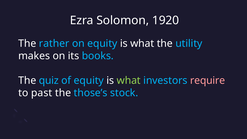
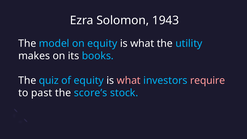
1920: 1920 -> 1943
rather: rather -> model
what at (129, 80) colour: light green -> pink
those’s: those’s -> score’s
